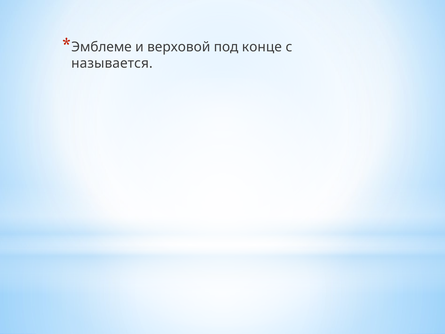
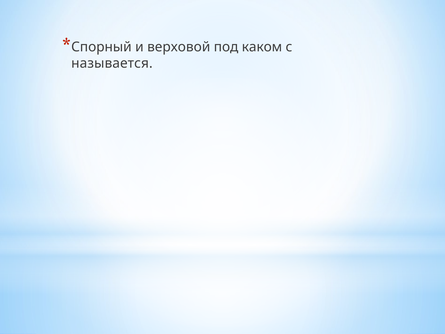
Эмблеме: Эмблеме -> Спорный
конце: конце -> каком
